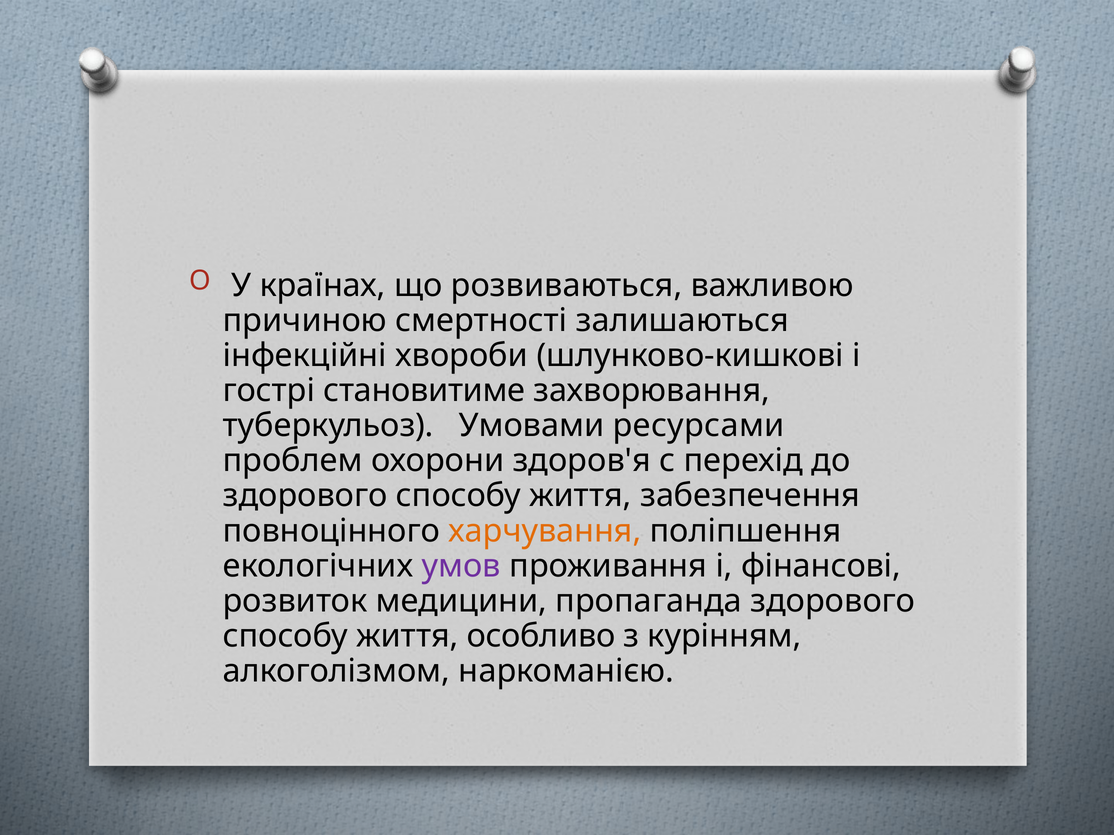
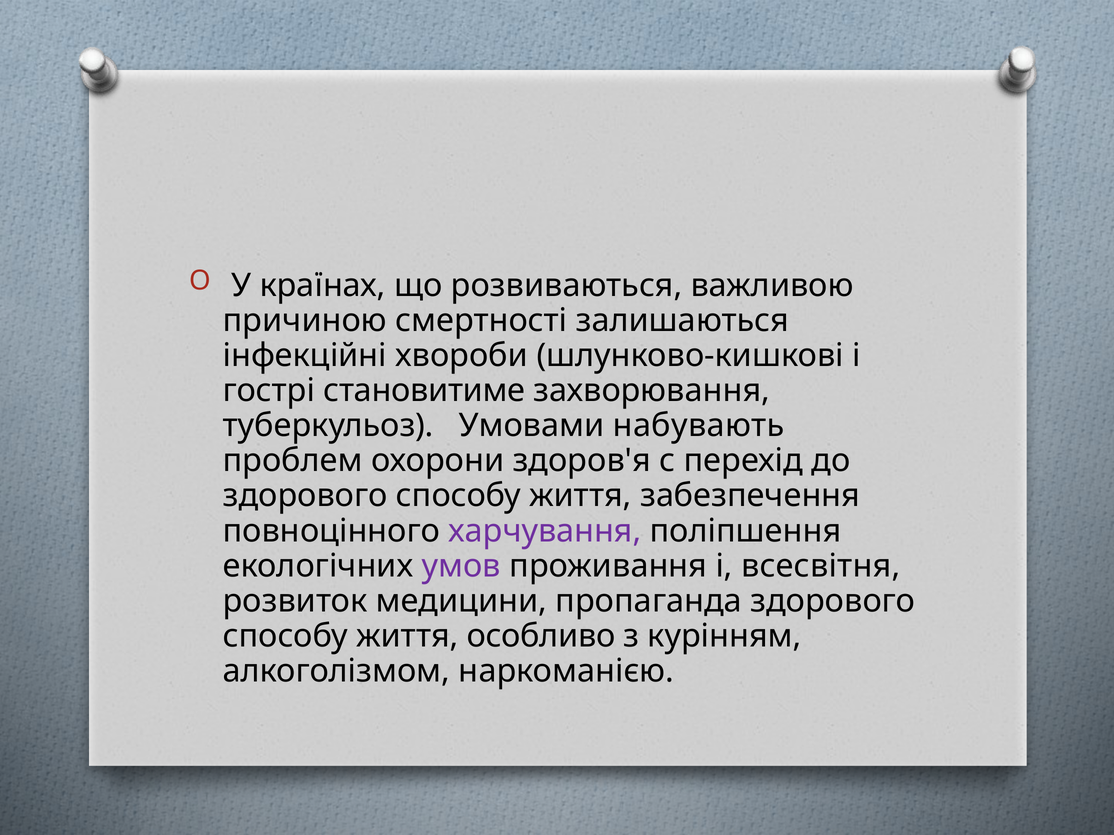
ресурсами: ресурсами -> набувають
харчування colour: orange -> purple
фінансові: фінансові -> всесвітня
